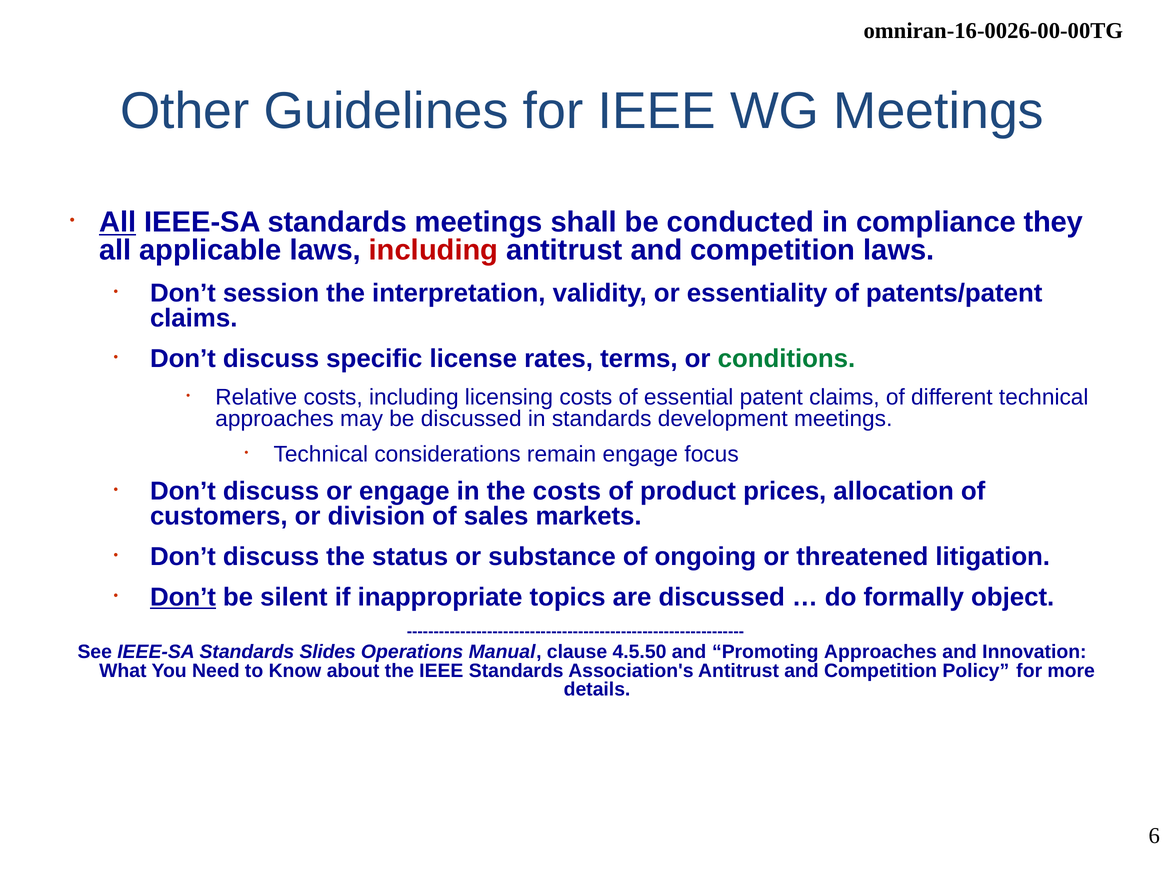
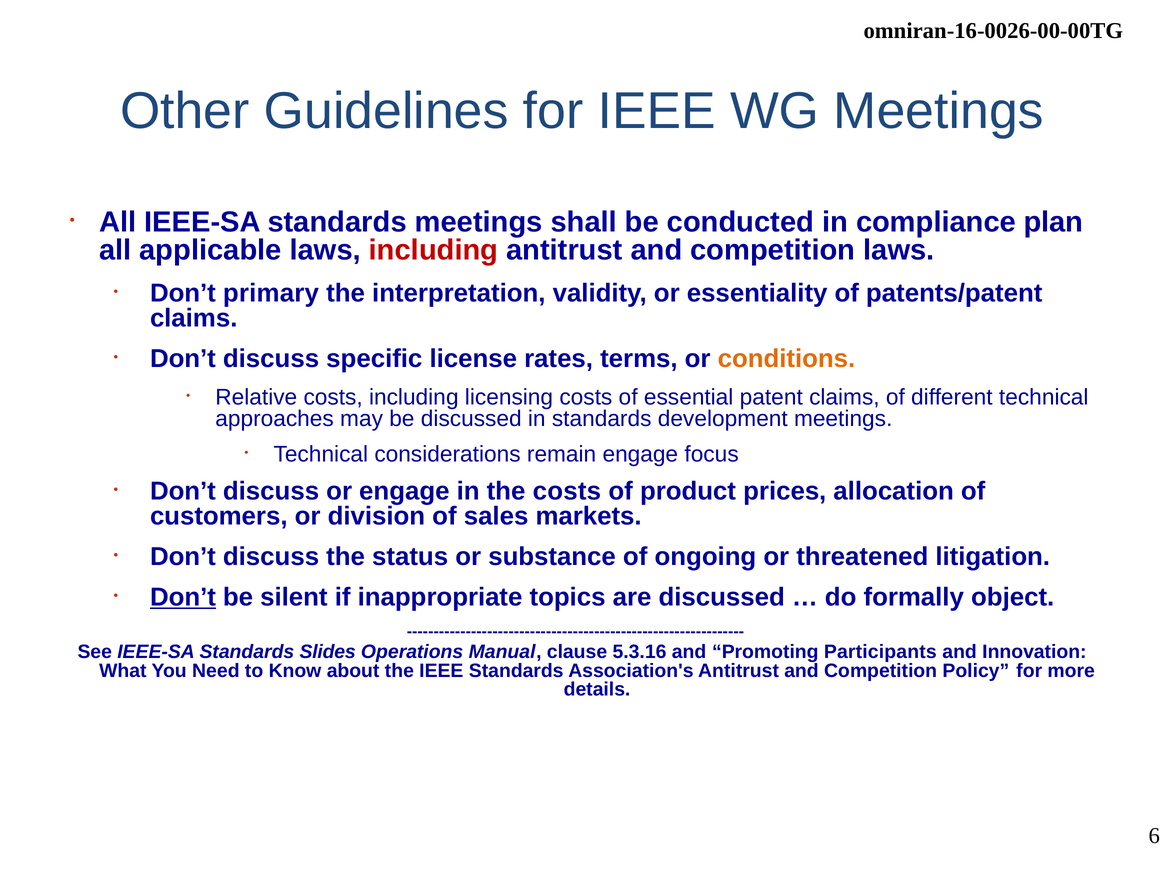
All at (118, 222) underline: present -> none
they: they -> plan
session: session -> primary
conditions colour: green -> orange
4.5.50: 4.5.50 -> 5.3.16
Promoting Approaches: Approaches -> Participants
